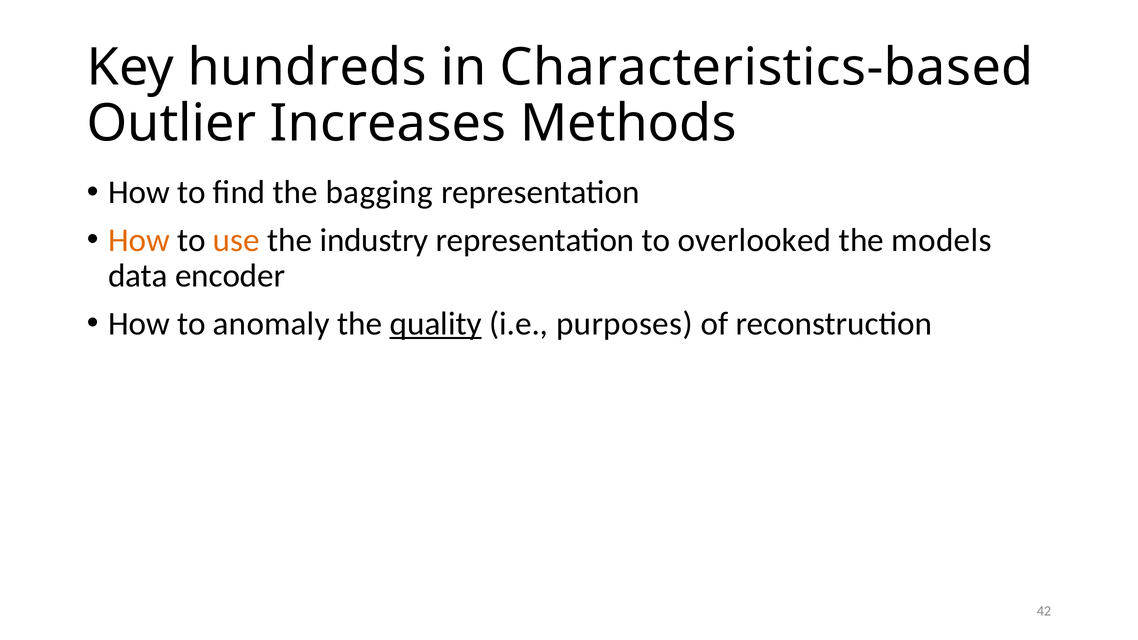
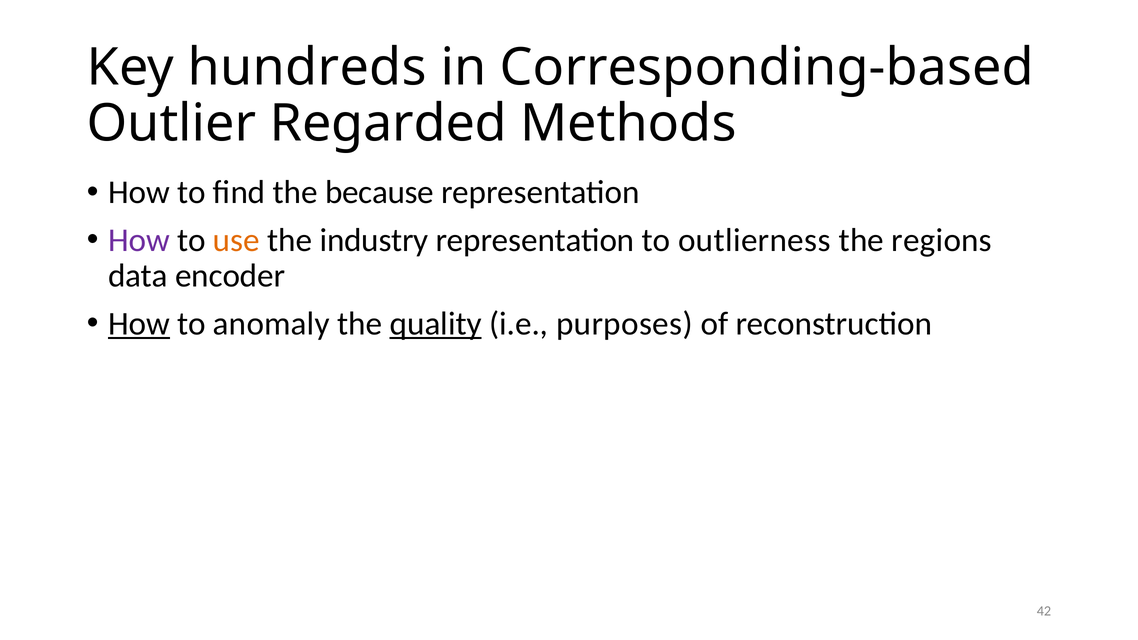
Characteristics-based: Characteristics-based -> Corresponding-based
Increases: Increases -> Regarded
bagging: bagging -> because
How at (139, 240) colour: orange -> purple
overlooked: overlooked -> outlierness
models: models -> regions
How at (139, 324) underline: none -> present
